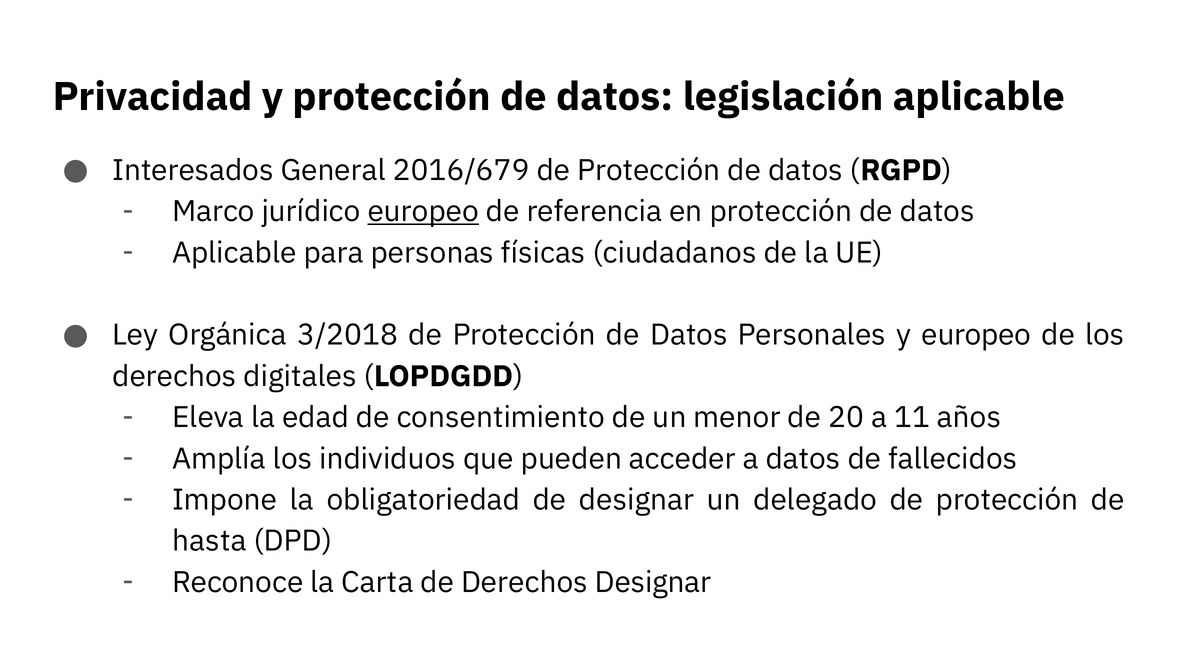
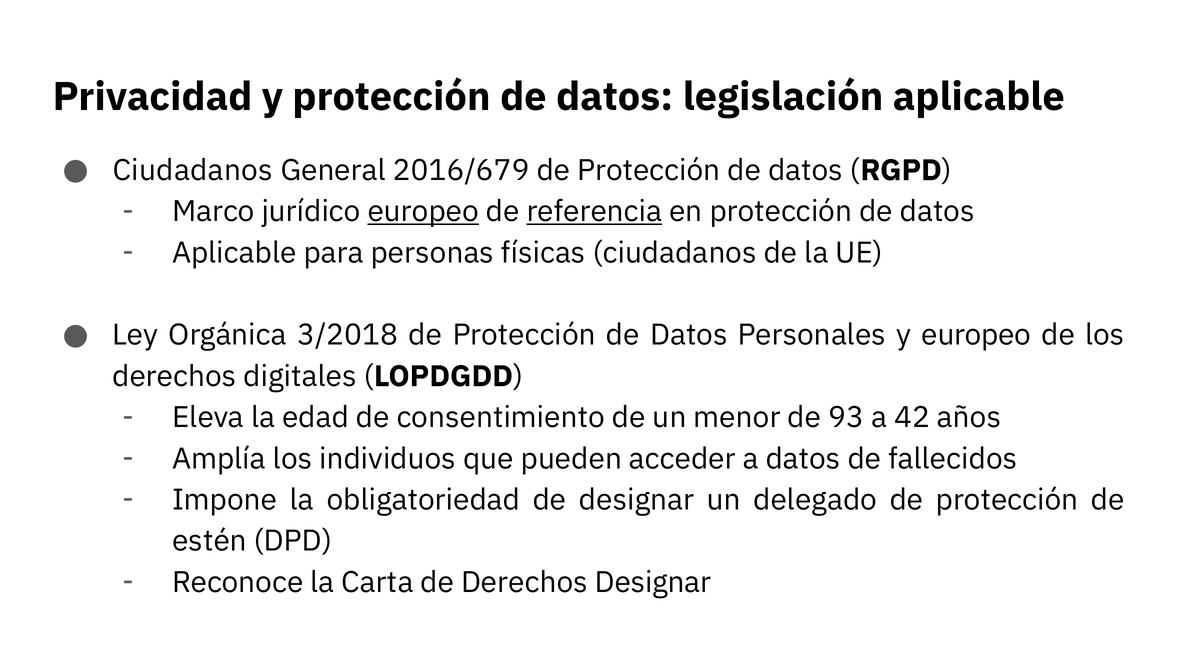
Interesados at (193, 170): Interesados -> Ciudadanos
referencia underline: none -> present
20: 20 -> 93
11: 11 -> 42
hasta: hasta -> estén
